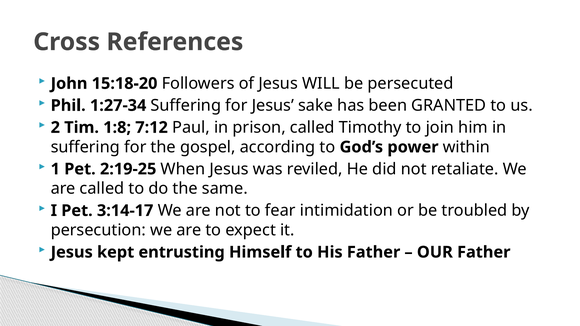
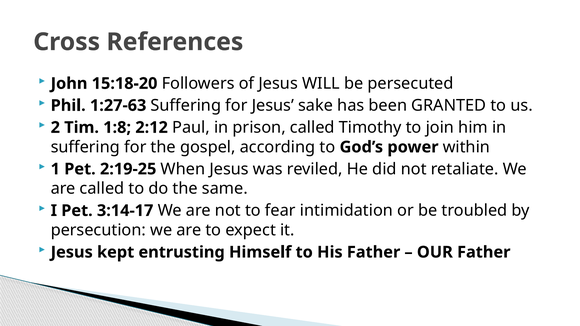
1:27-34: 1:27-34 -> 1:27-63
7:12: 7:12 -> 2:12
